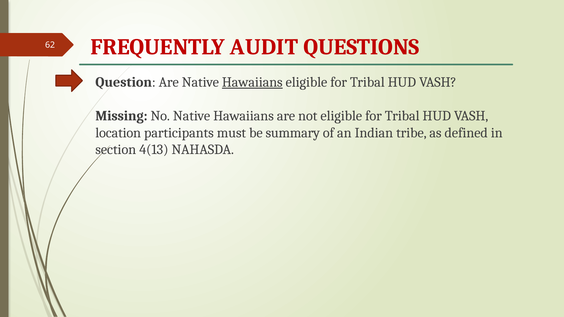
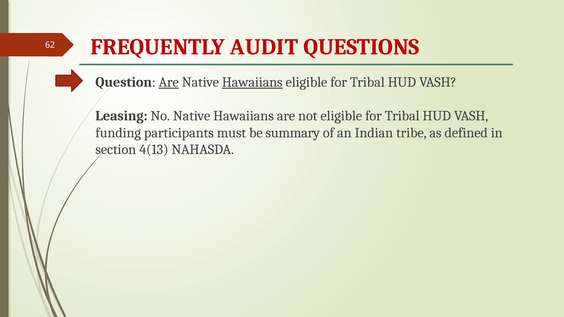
Are at (169, 82) underline: none -> present
Missing: Missing -> Leasing
location: location -> funding
